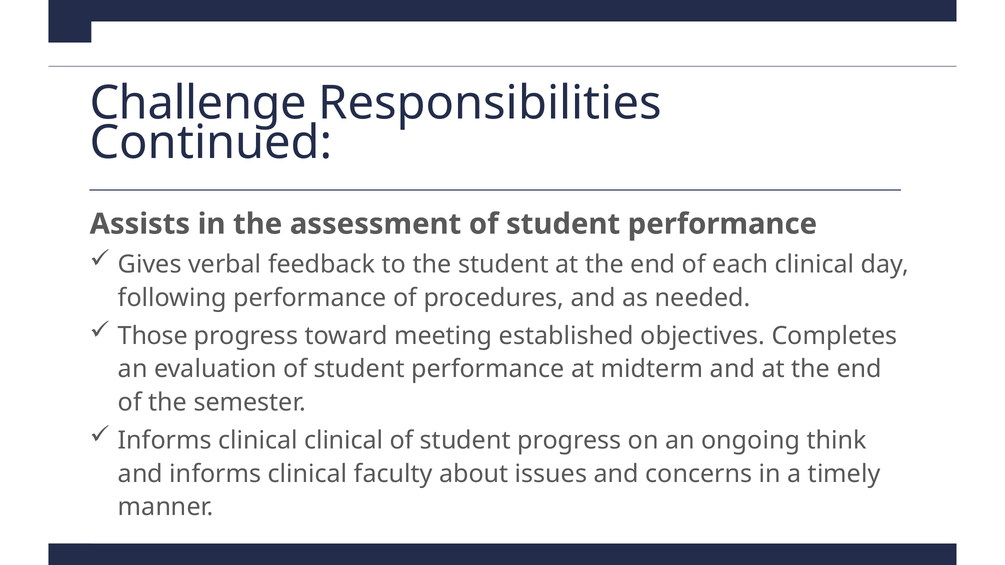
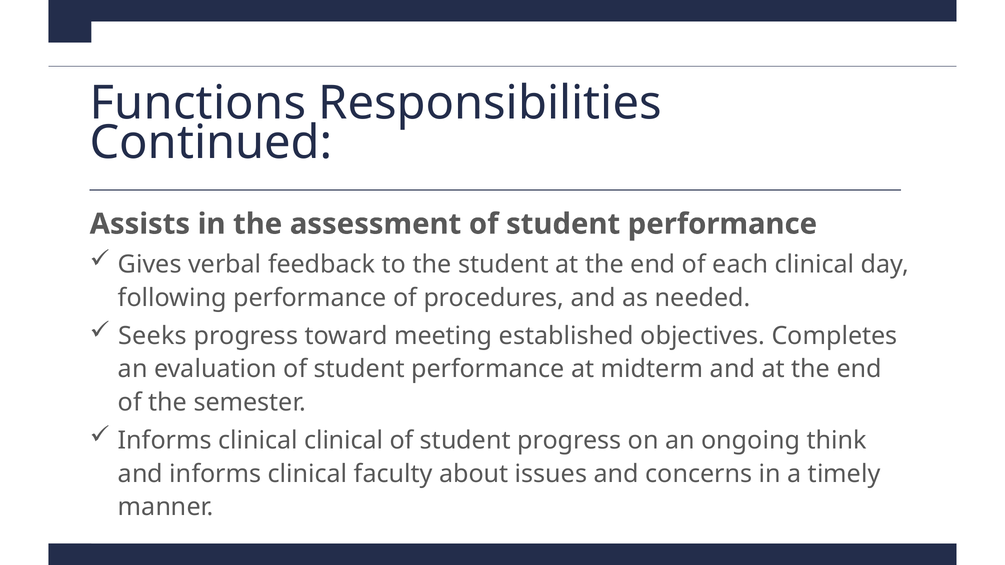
Challenge: Challenge -> Functions
Those: Those -> Seeks
